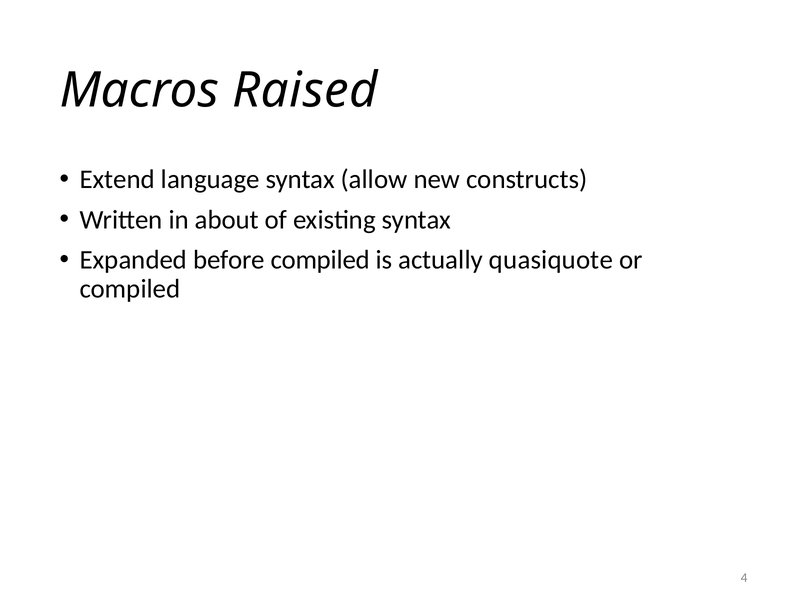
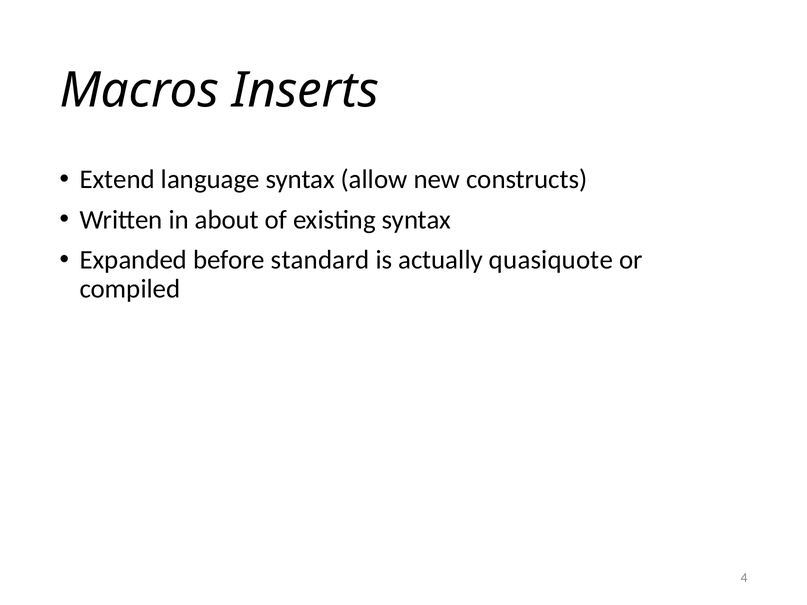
Raised: Raised -> Inserts
before compiled: compiled -> standard
